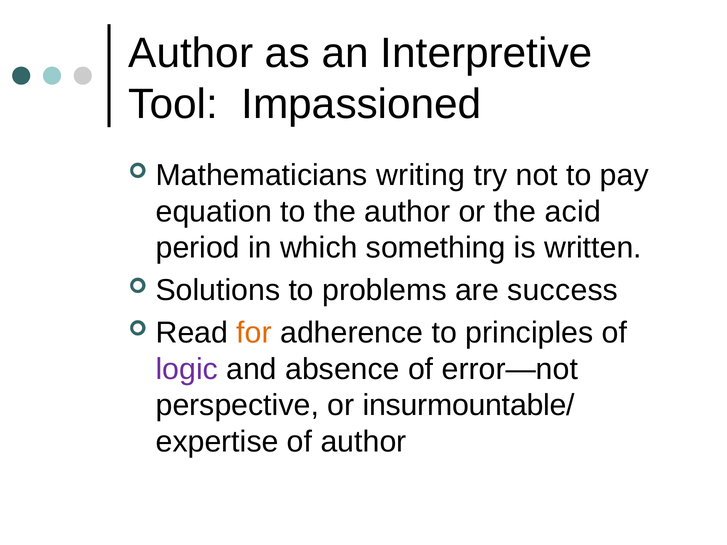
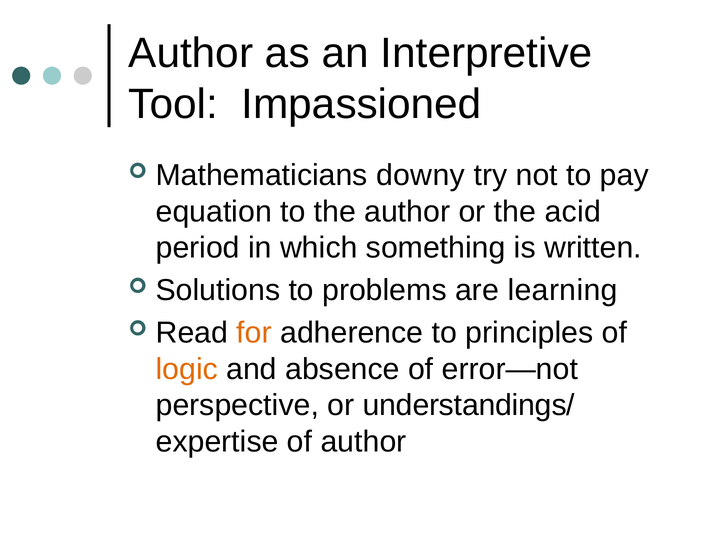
writing: writing -> downy
success: success -> learning
logic colour: purple -> orange
insurmountable/: insurmountable/ -> understandings/
